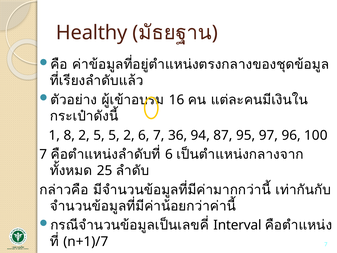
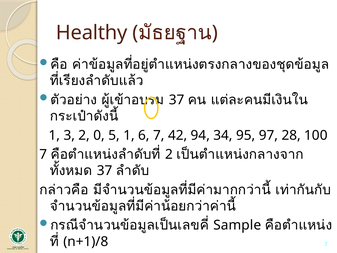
16 at (177, 100): 16 -> 37
8: 8 -> 3
2 5: 5 -> 0
5 2: 2 -> 1
36: 36 -> 42
87: 87 -> 34
96: 96 -> 28
6 at (169, 154): 6 -> 2
25 at (105, 171): 25 -> 37
Interval: Interval -> Sample
n+1)/7: n+1)/7 -> n+1)/8
